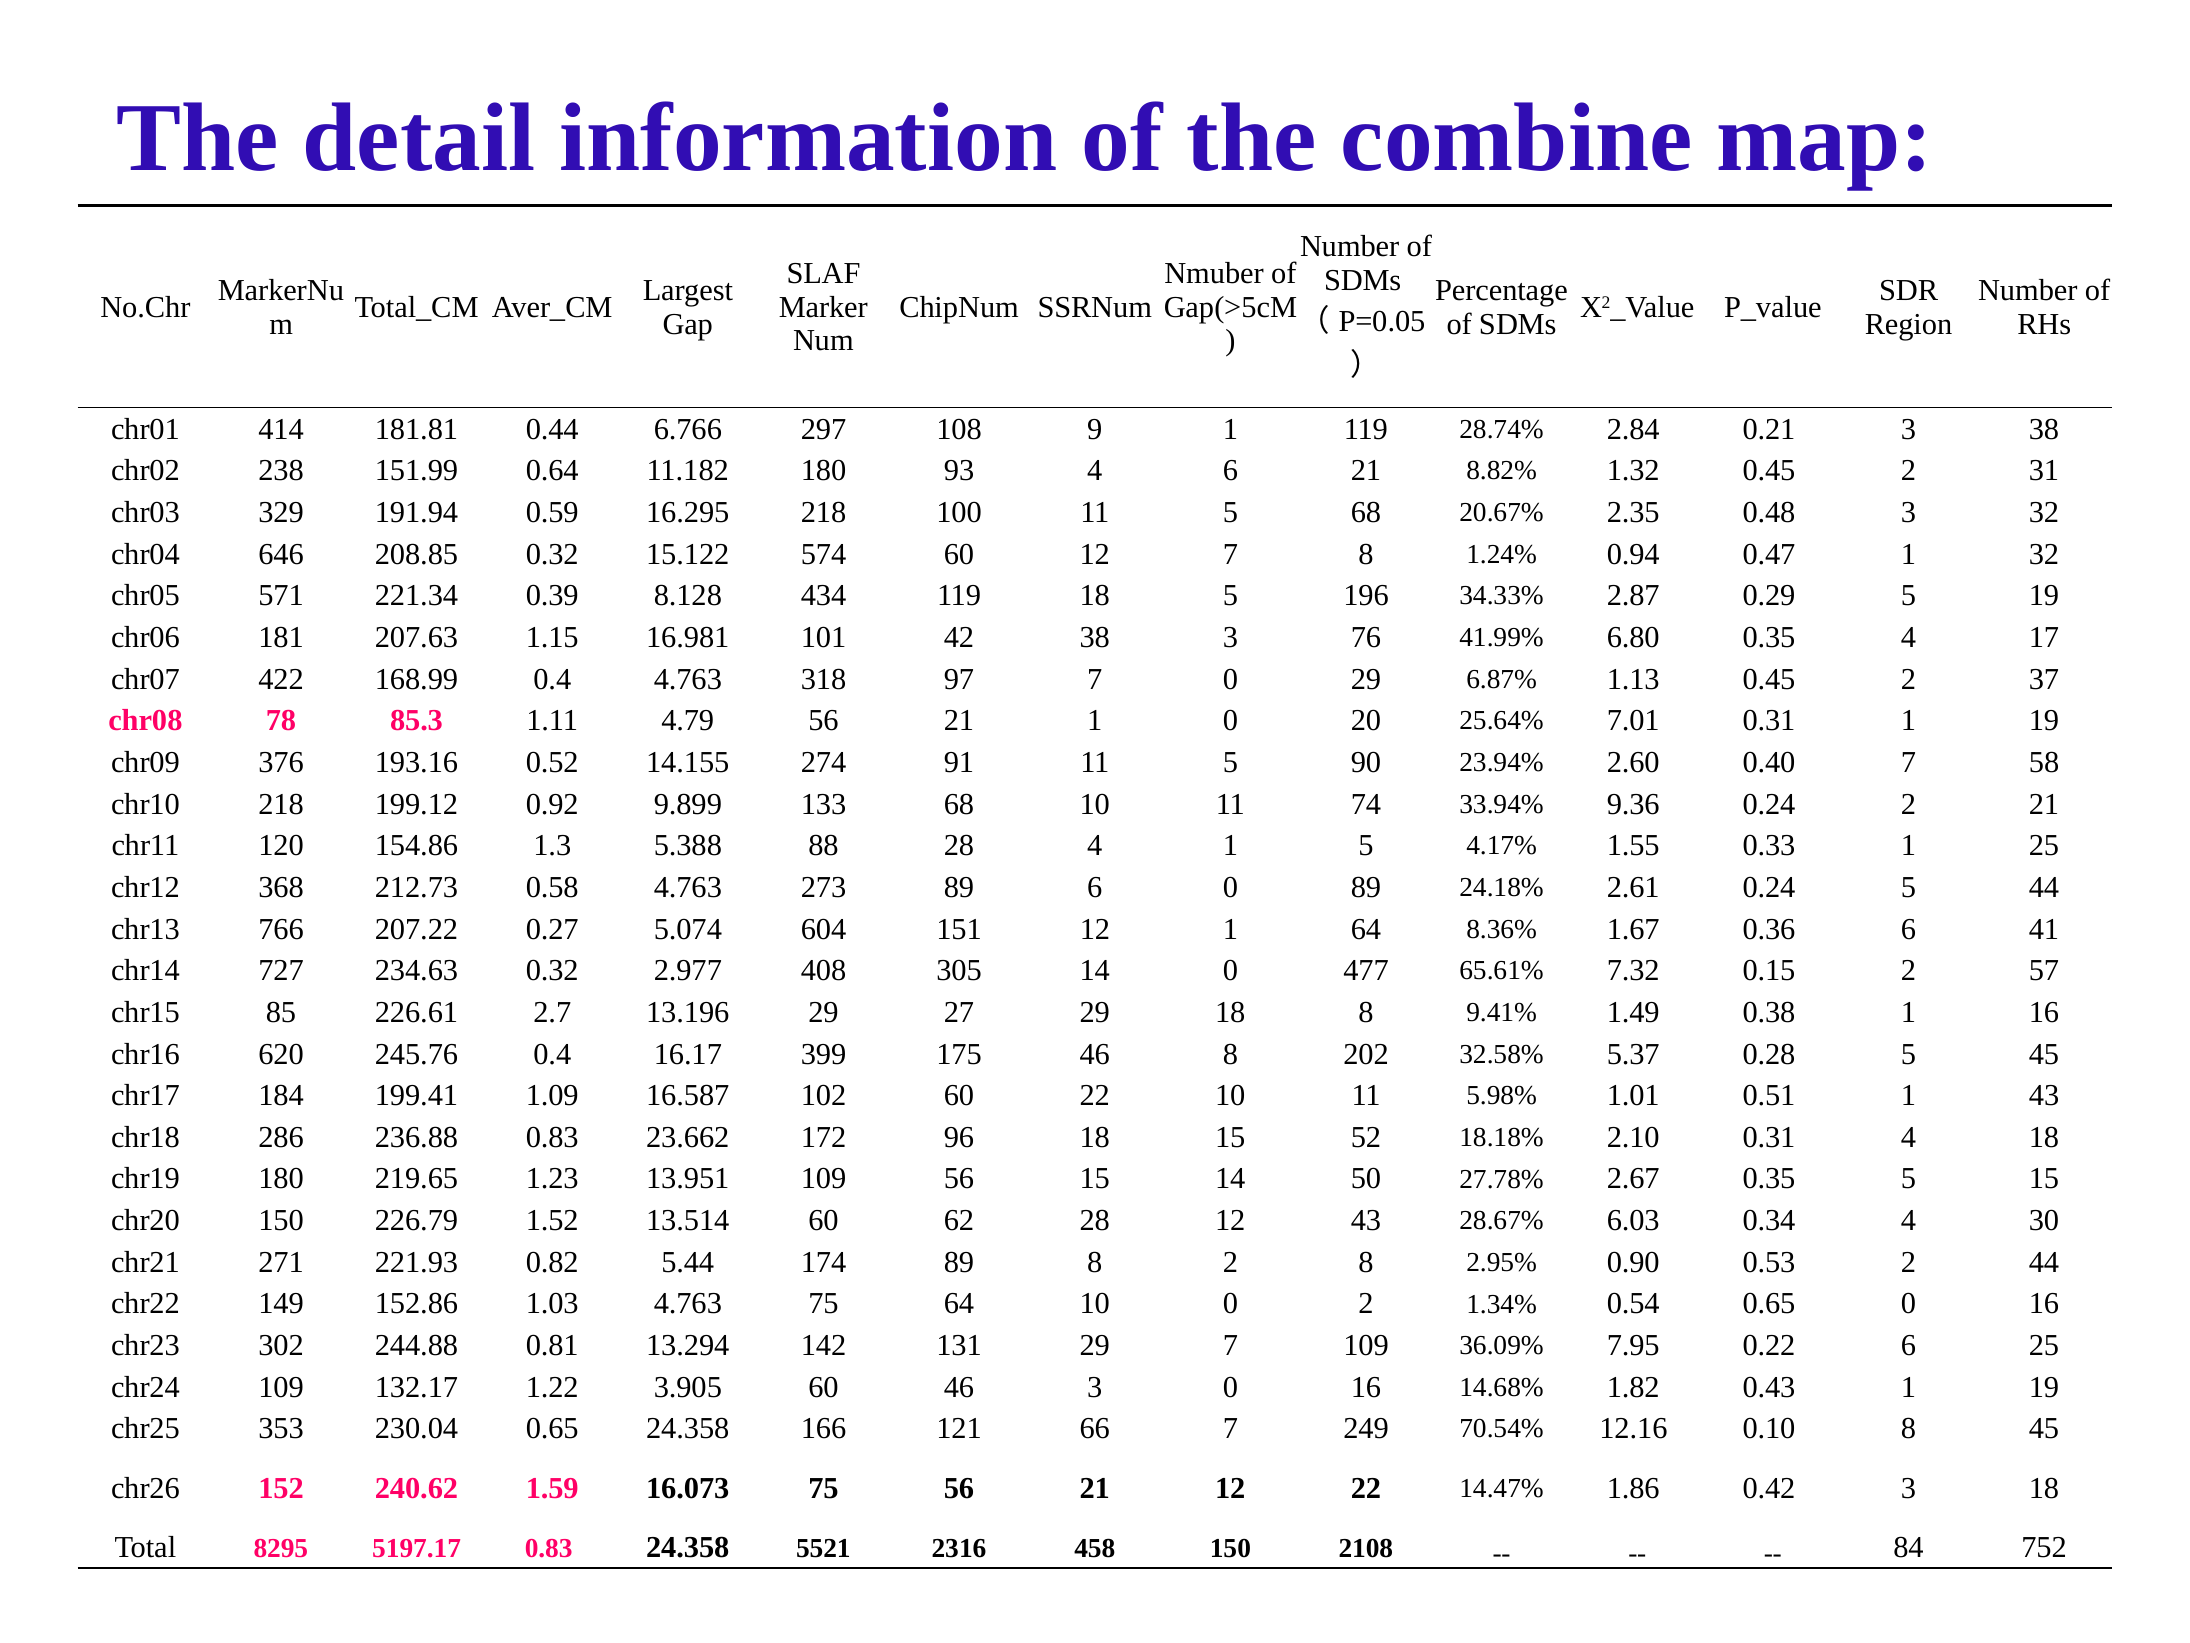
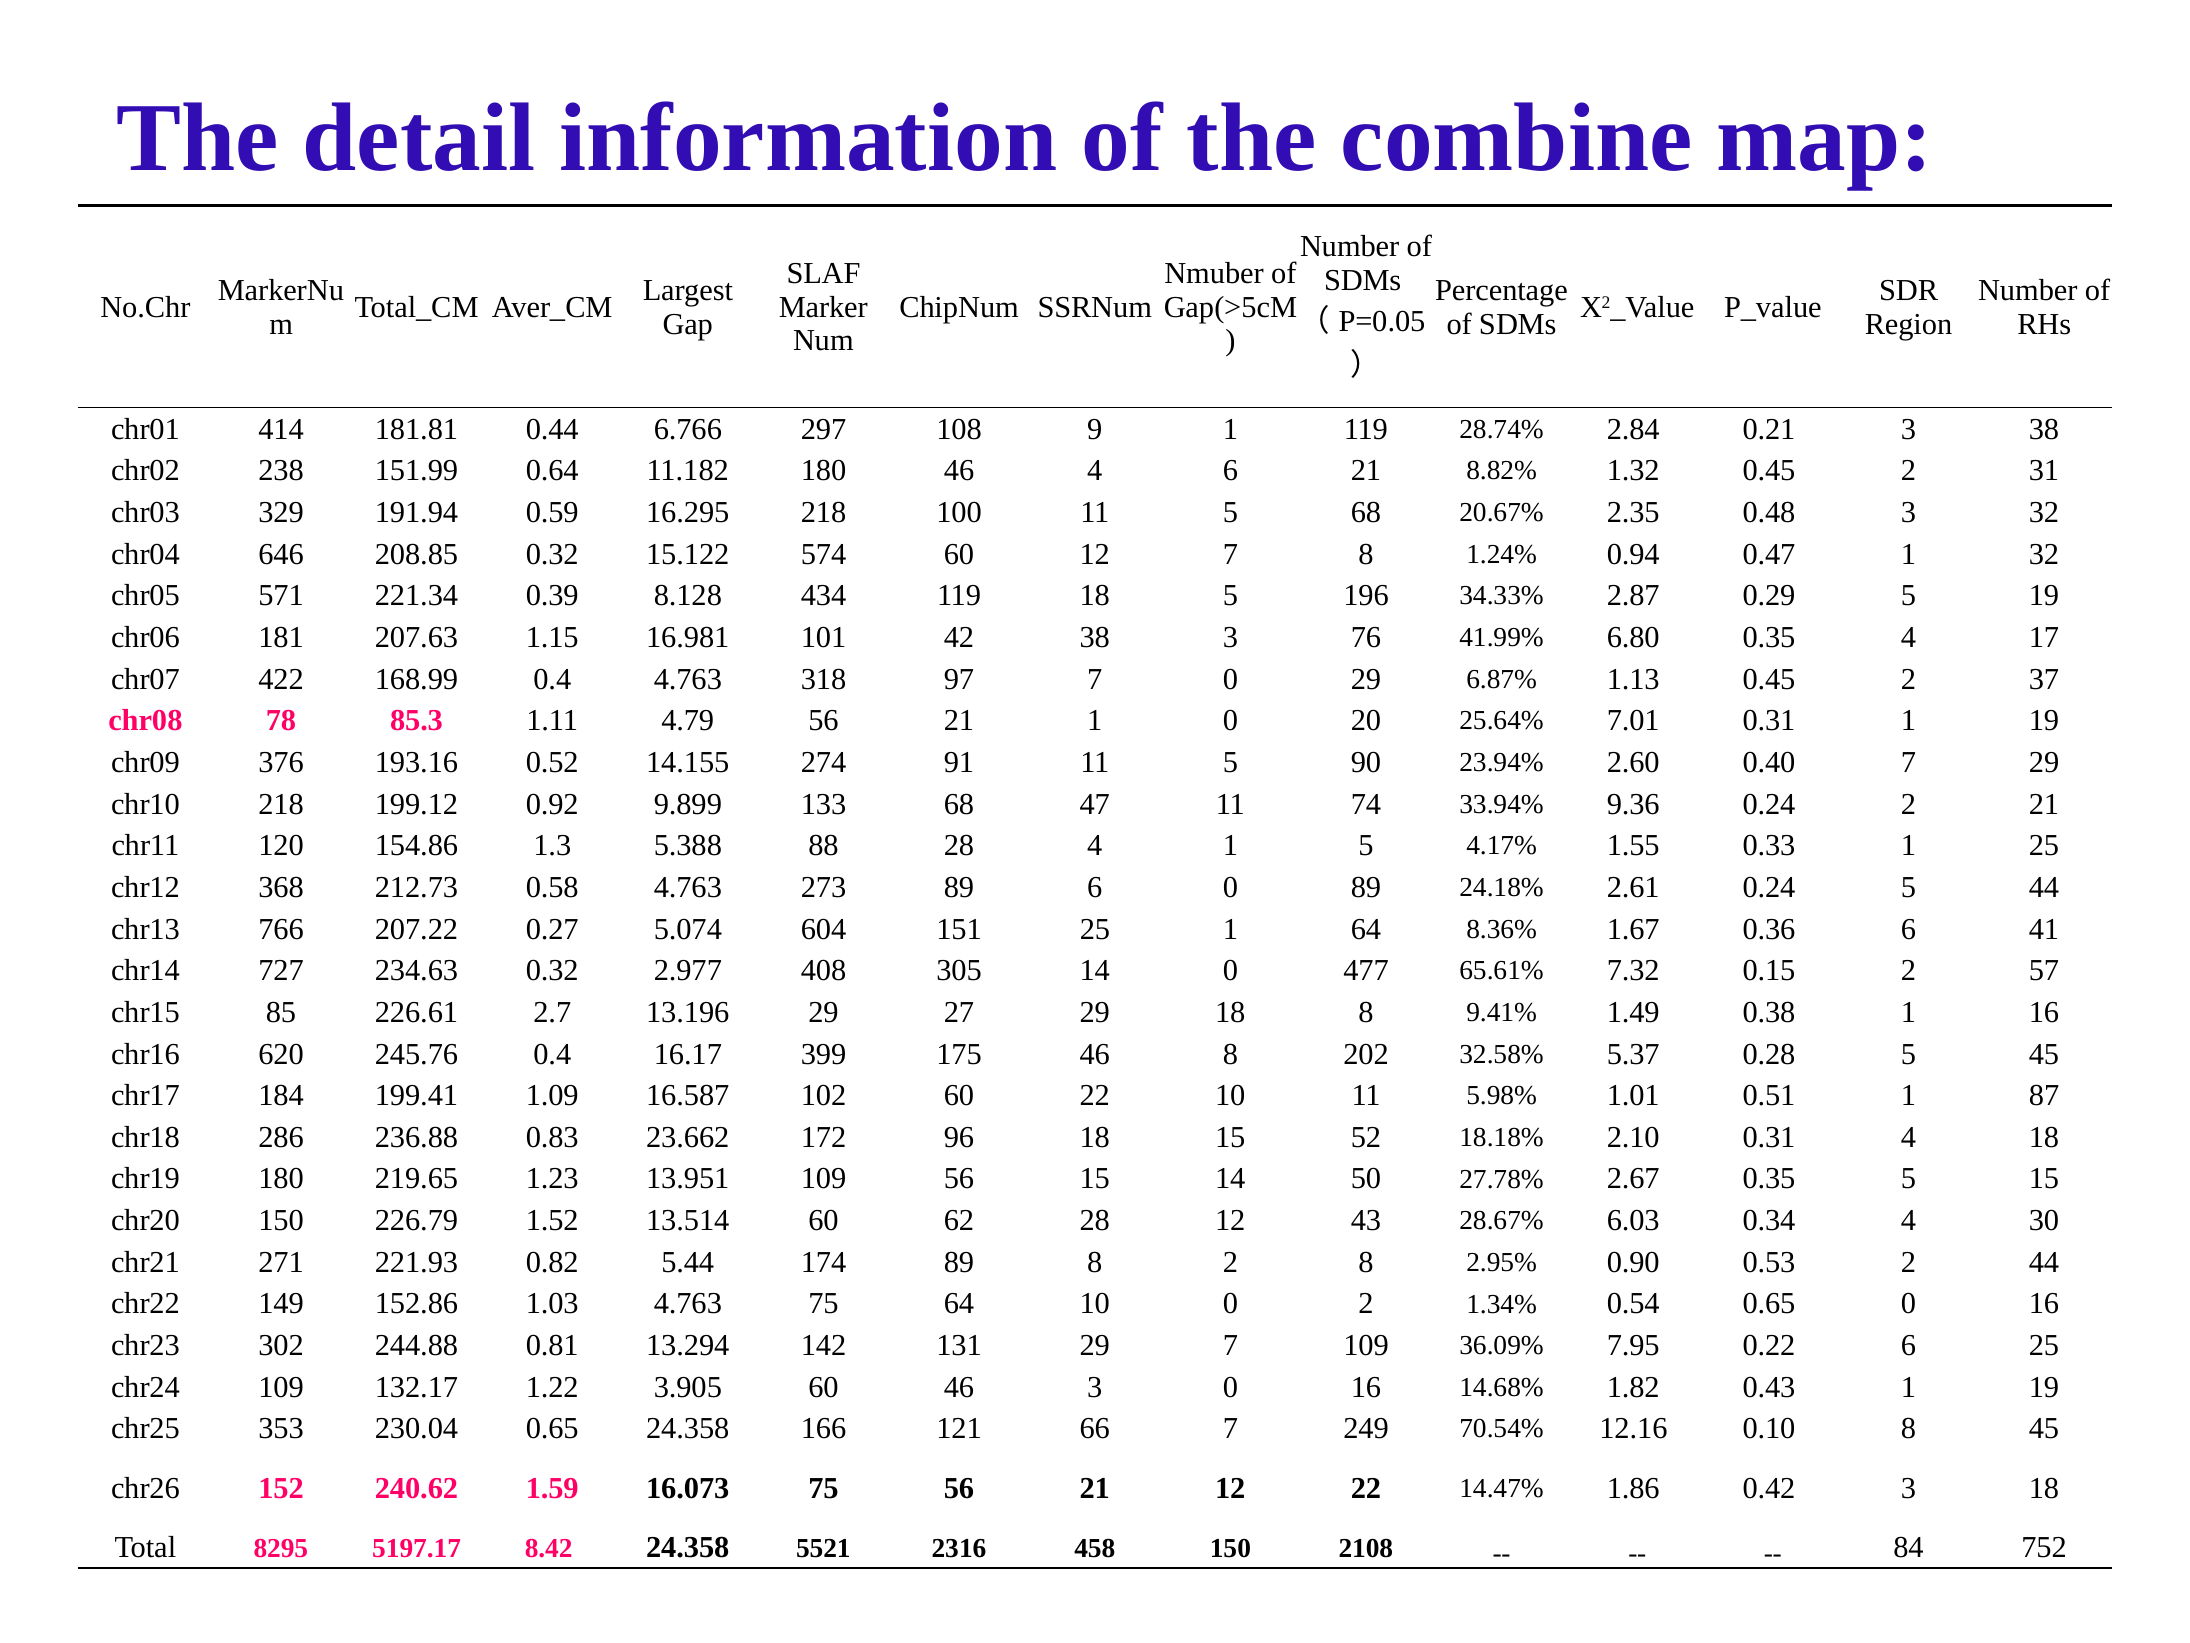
180 93: 93 -> 46
7 58: 58 -> 29
68 10: 10 -> 47
151 12: 12 -> 25
1 43: 43 -> 87
5197.17 0.83: 0.83 -> 8.42
